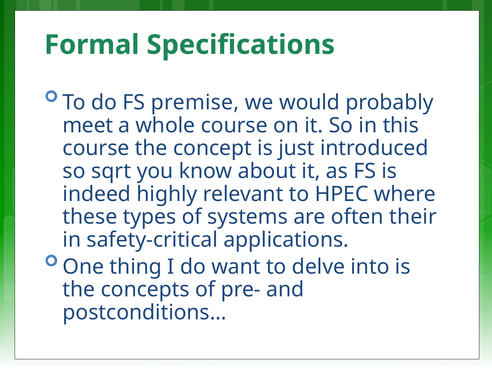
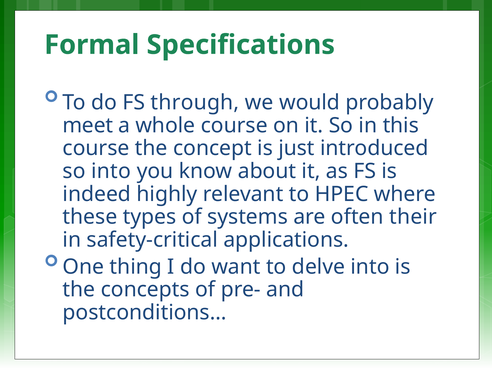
premise: premise -> through
so sqrt: sqrt -> into
